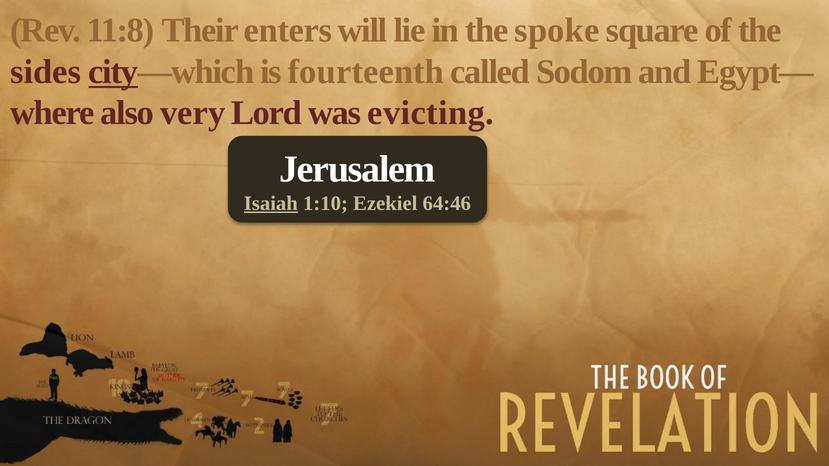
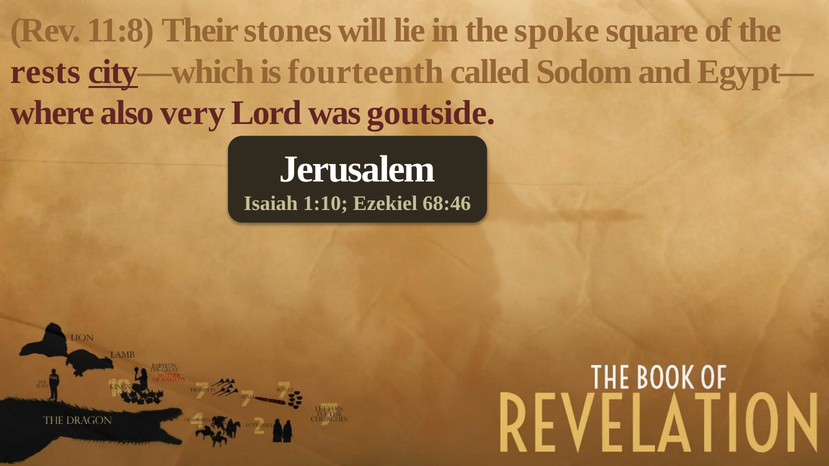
enters: enters -> stones
sides: sides -> rests
evicting: evicting -> goutside
Isaiah underline: present -> none
64:46: 64:46 -> 68:46
